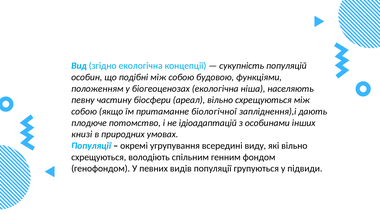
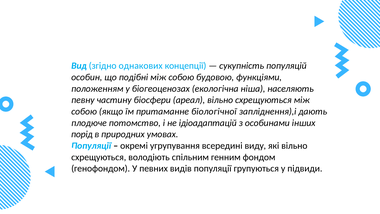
згідно екологічна: екологічна -> однакових
книзі: книзі -> порід
